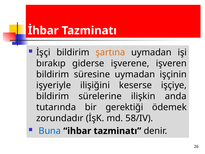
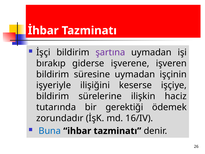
şartına colour: orange -> purple
anda: anda -> haciz
58/IV: 58/IV -> 16/IV
